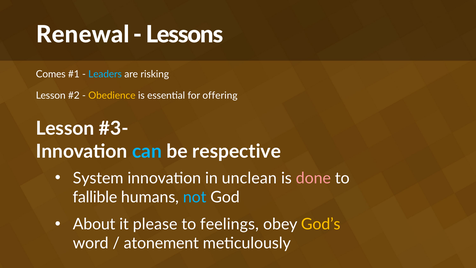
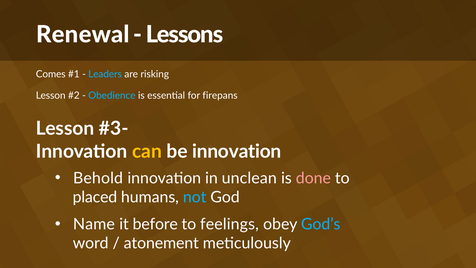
Obedience colour: yellow -> light blue
offering: offering -> firepans
can colour: light blue -> yellow
be respective: respective -> innovation
System: System -> Behold
fallible: fallible -> placed
About: About -> Name
please: please -> before
God’s colour: yellow -> light blue
